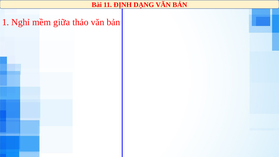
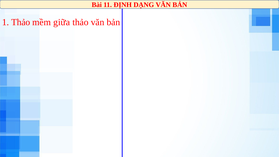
1 Nghỉ: Nghỉ -> Thảo
